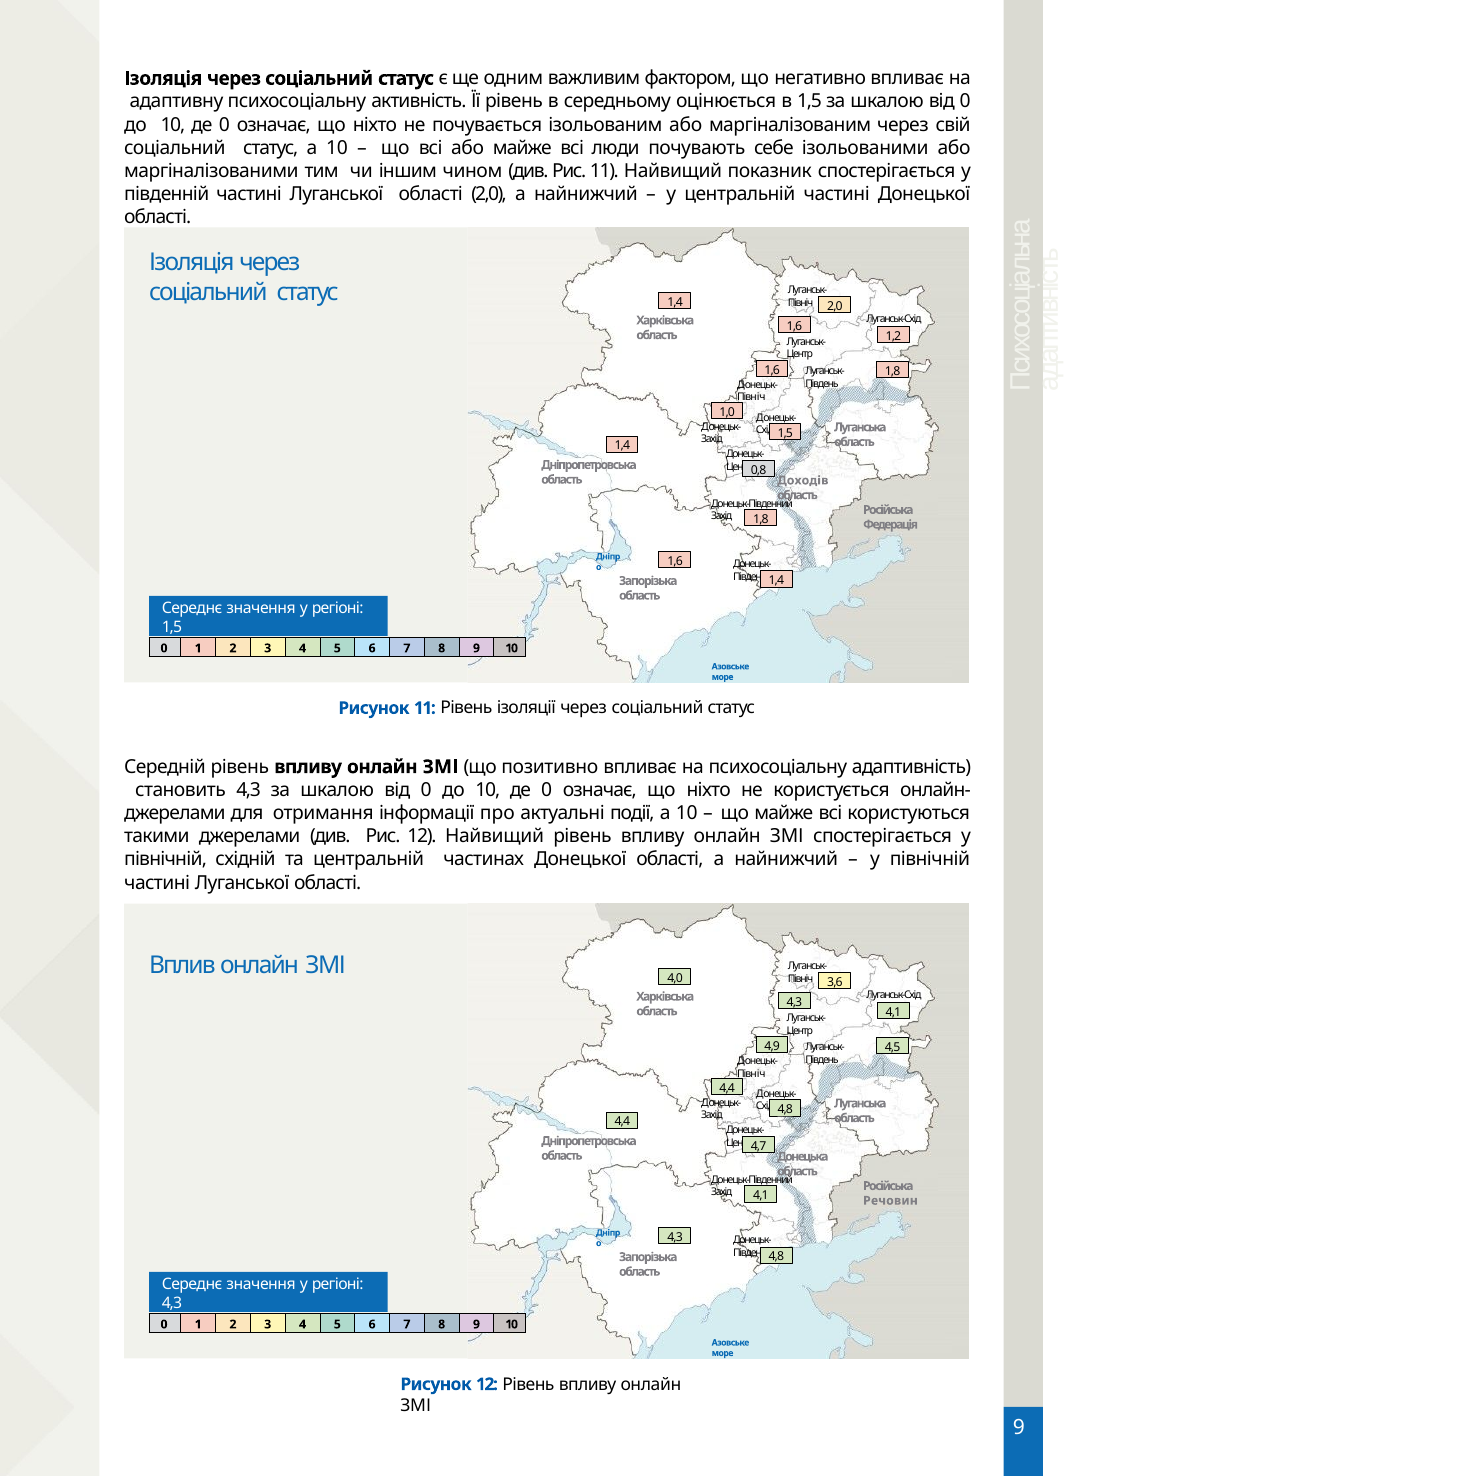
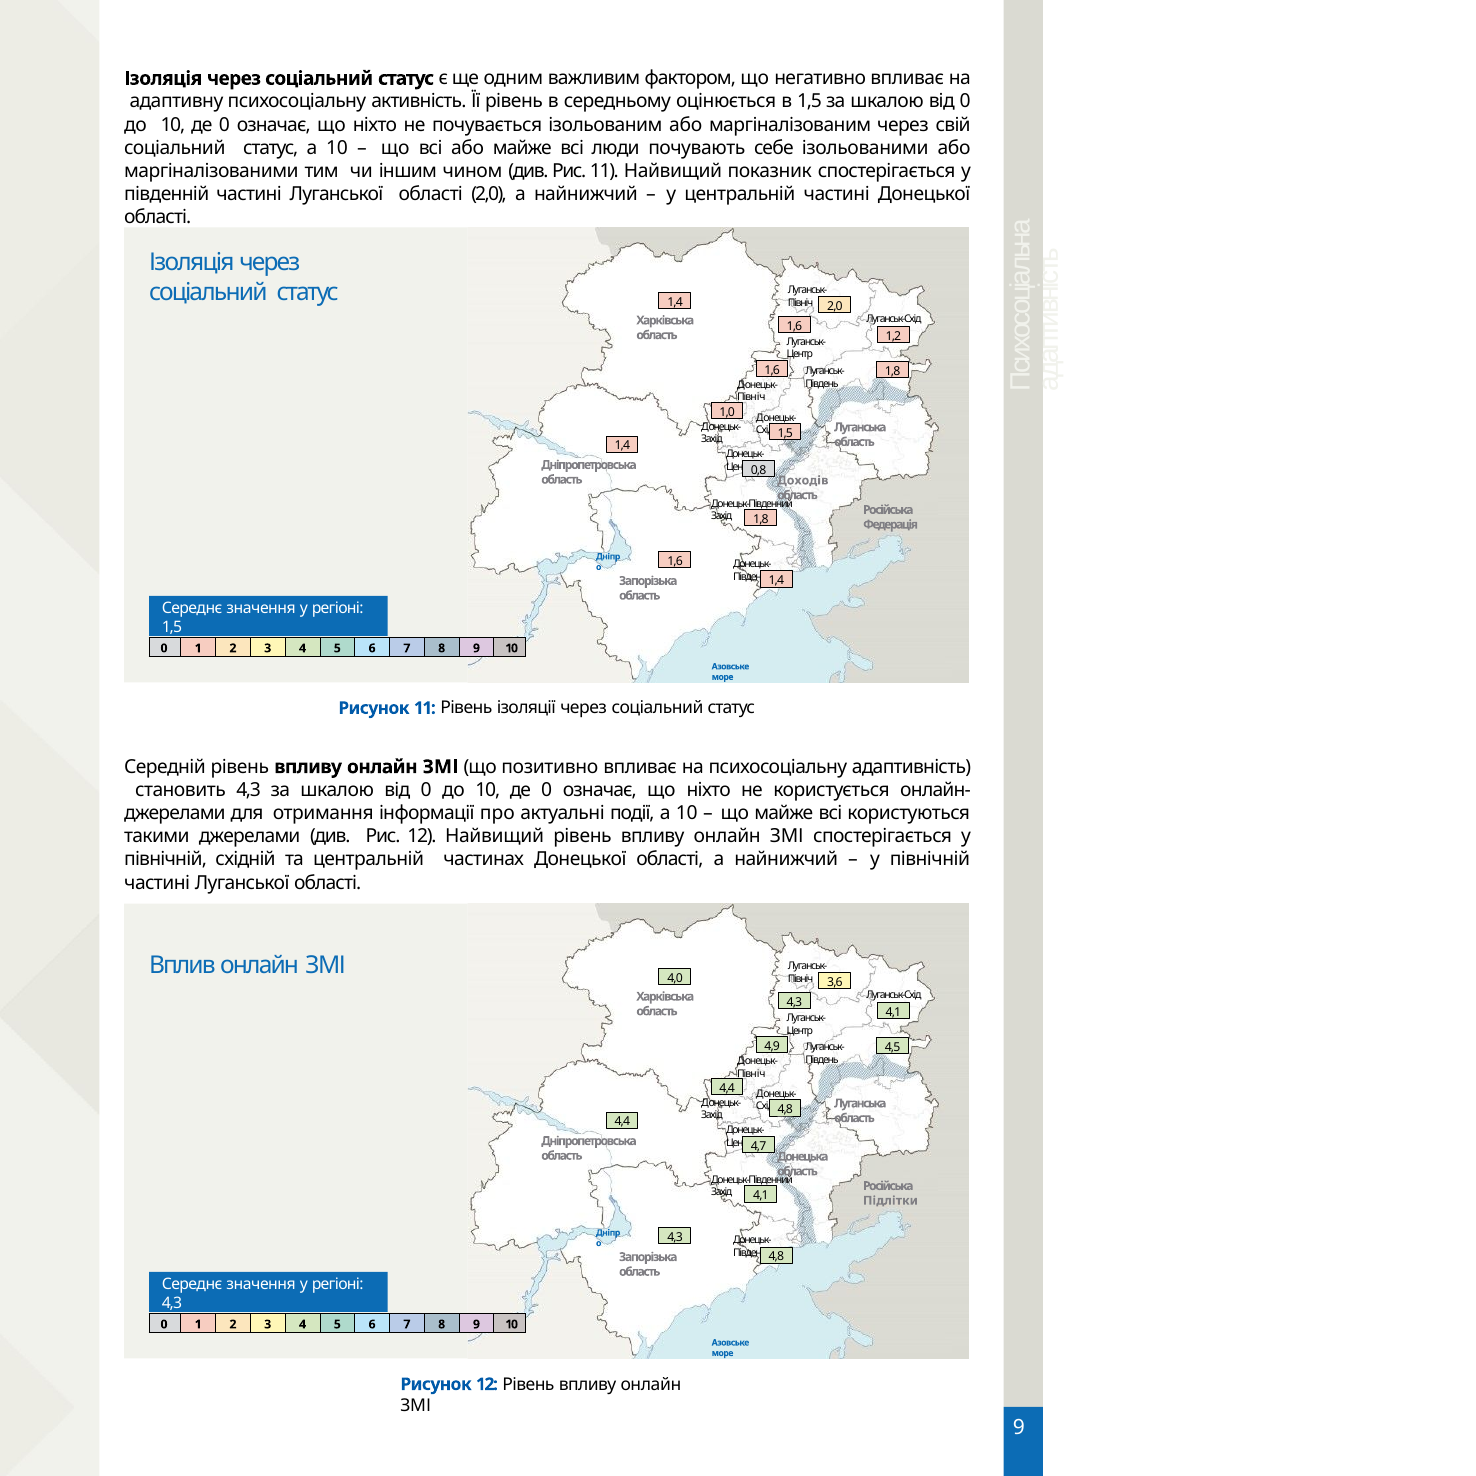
Речовин: Речовин -> Підлітки
